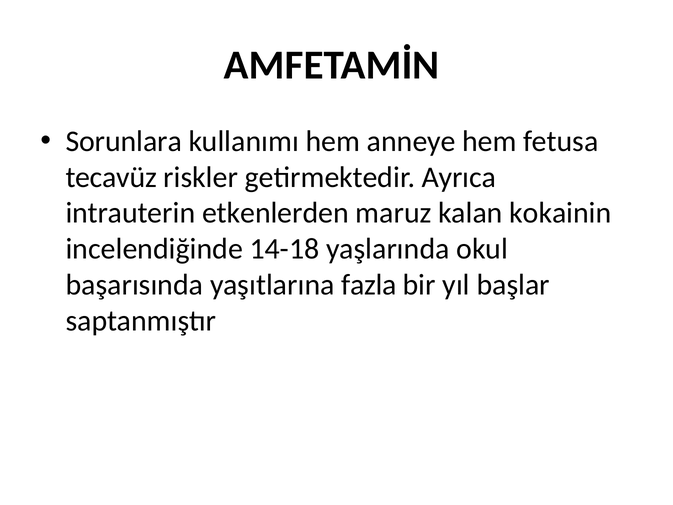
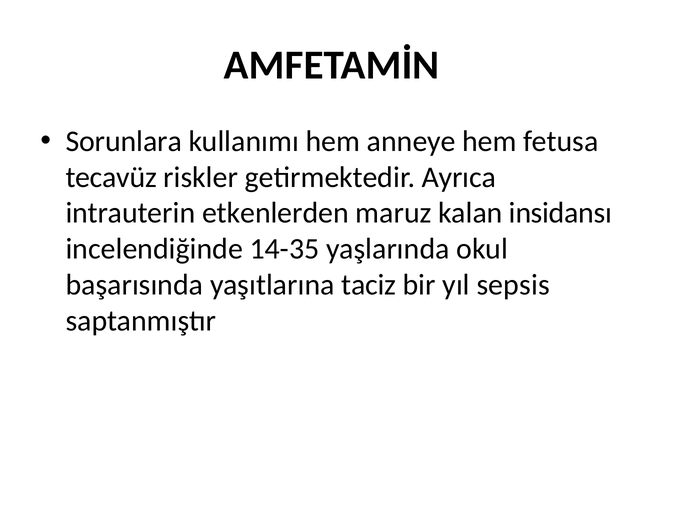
kokainin: kokainin -> insidansı
14-18: 14-18 -> 14-35
fazla: fazla -> taciz
başlar: başlar -> sepsis
